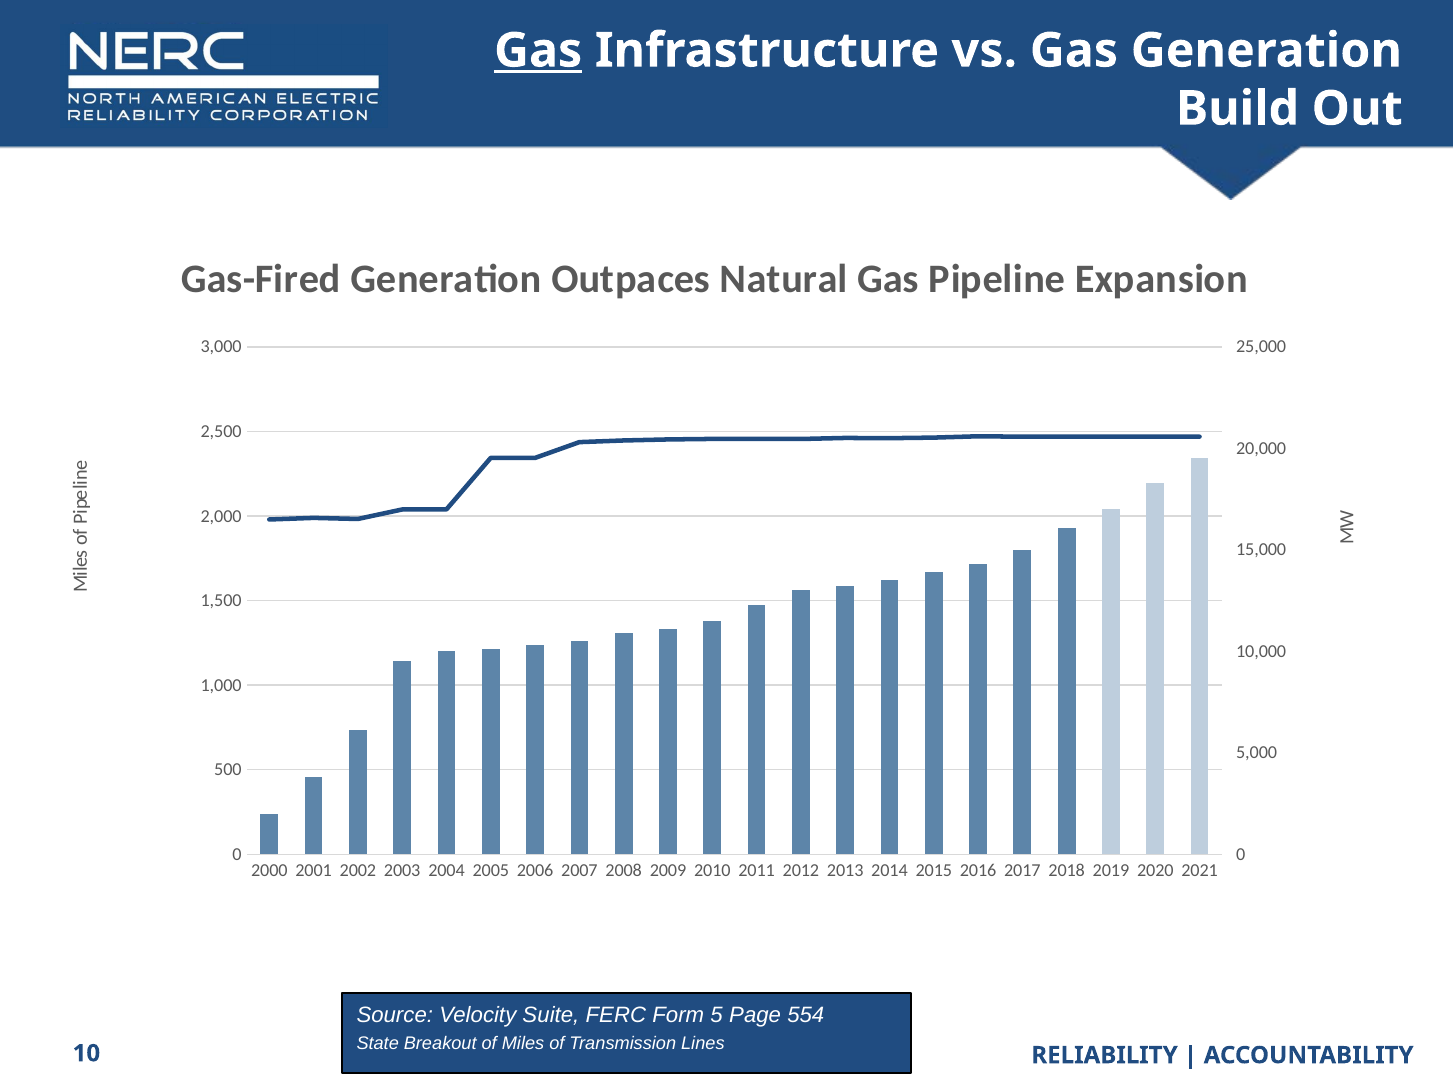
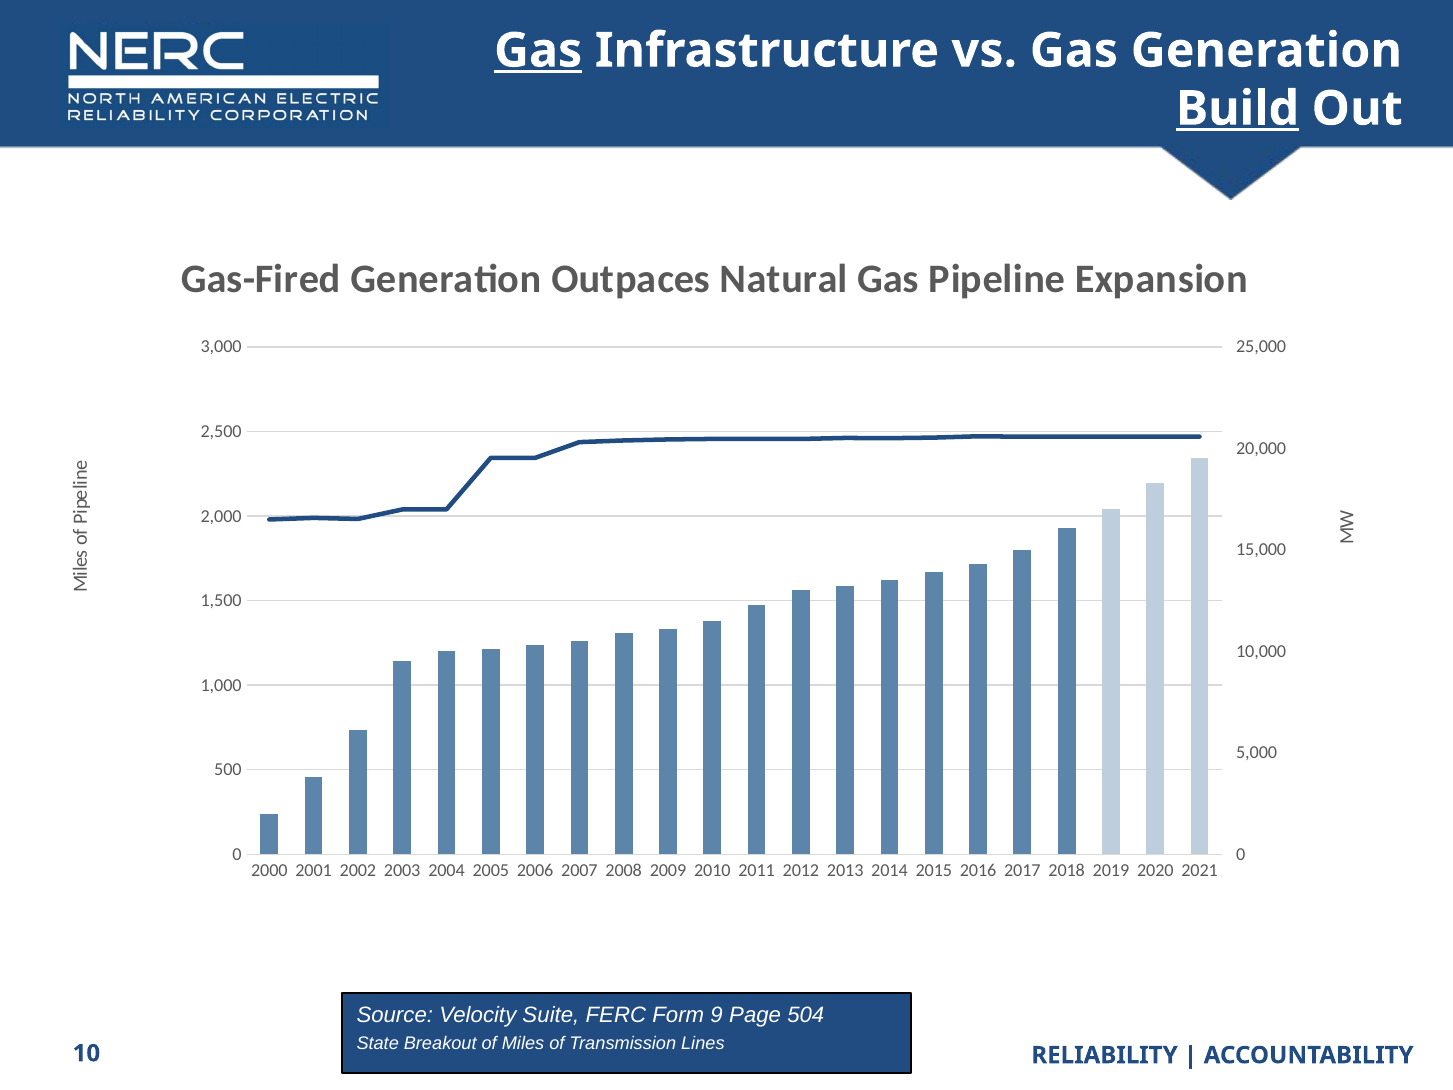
Build underline: none -> present
5: 5 -> 9
554: 554 -> 504
